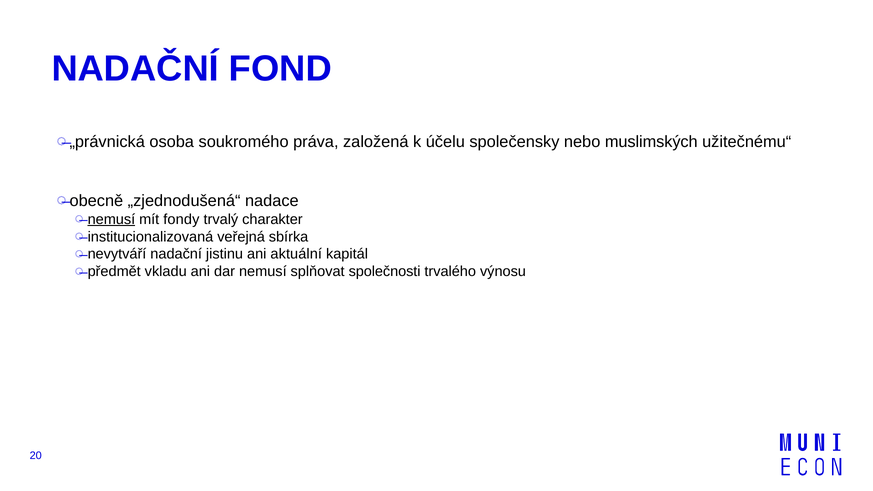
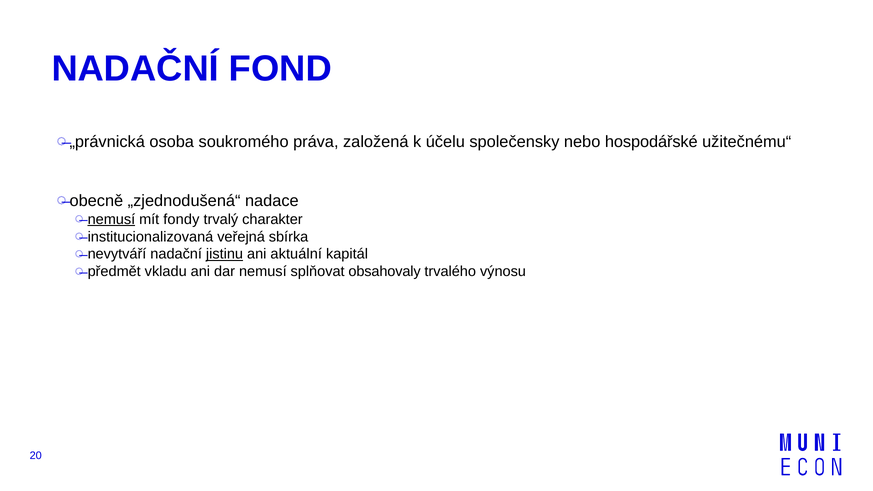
muslimských: muslimských -> hospodářské
jistinu underline: none -> present
společnosti: společnosti -> obsahovaly
